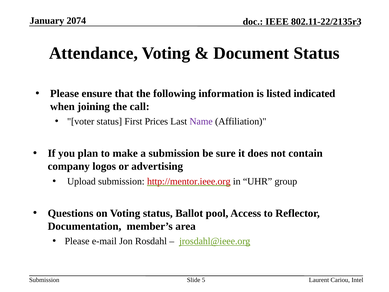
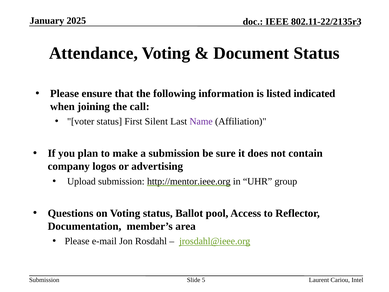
2074: 2074 -> 2025
Prices: Prices -> Silent
http://mentor.ieee.org colour: red -> black
